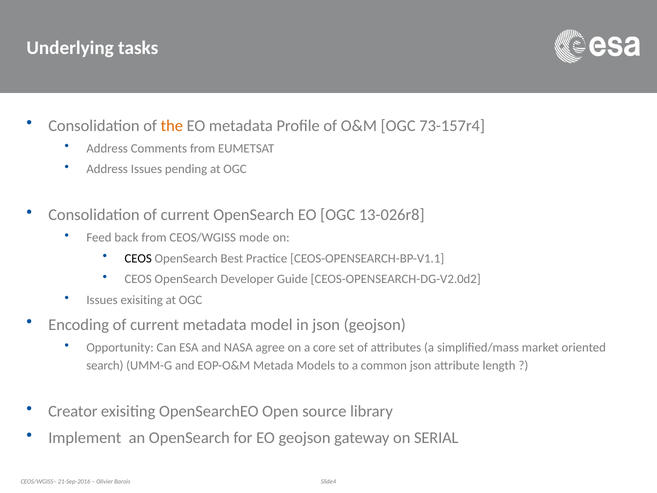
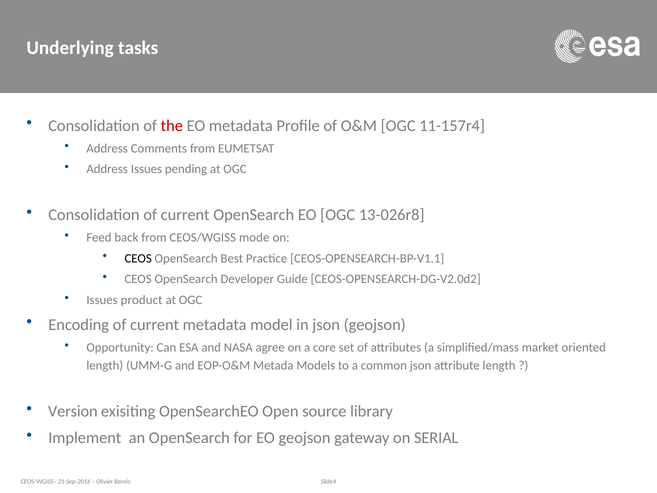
the colour: orange -> red
73-157r4: 73-157r4 -> 11-157r4
Issues exisiting: exisiting -> product
search at (105, 366): search -> length
Creator: Creator -> Version
